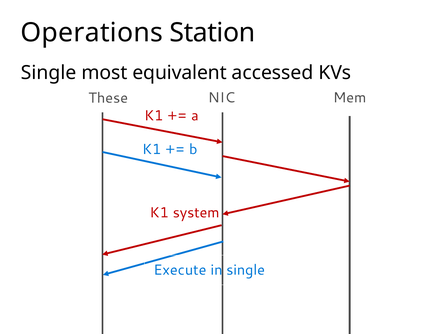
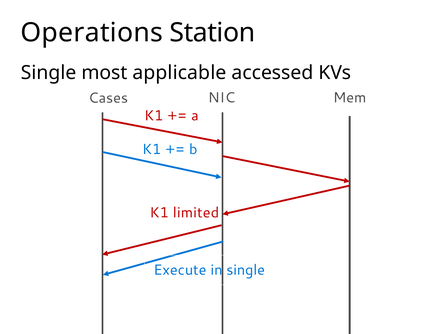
equivalent: equivalent -> applicable
These: These -> Cases
system: system -> limited
